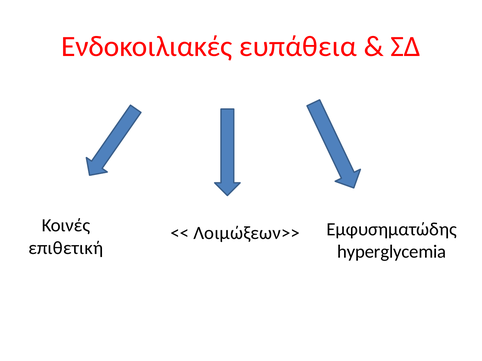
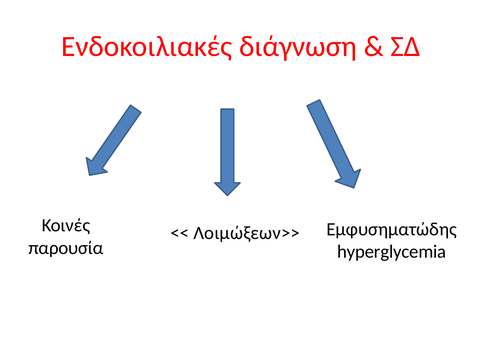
ευπάθεια: ευπάθεια -> διάγνωση
επιθετική: επιθετική -> παρουσία
